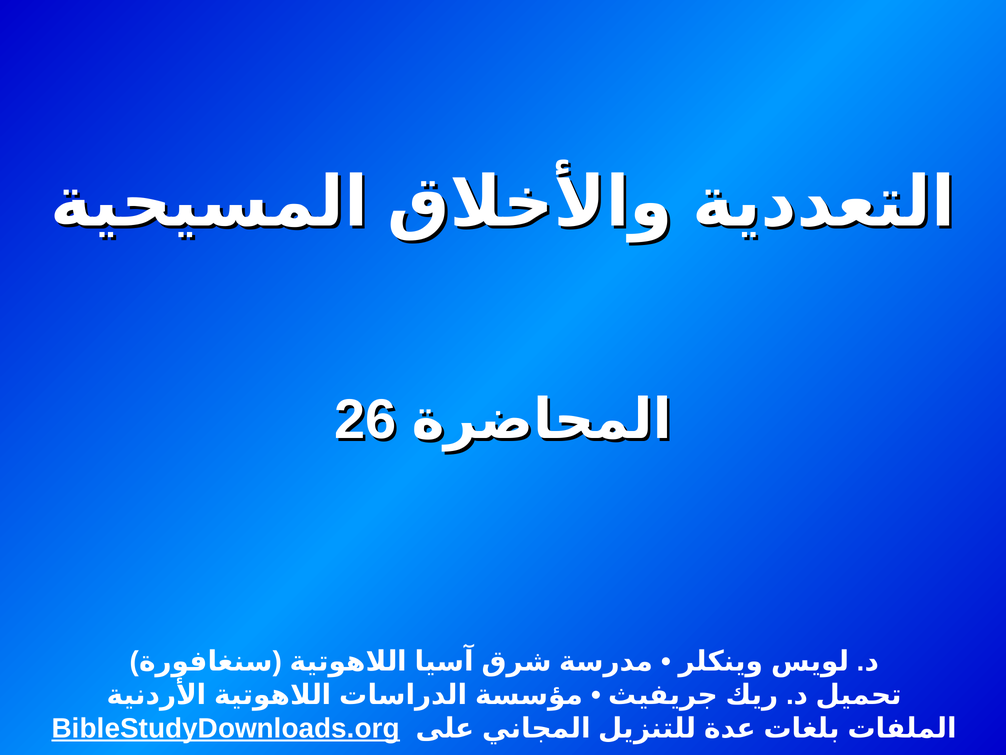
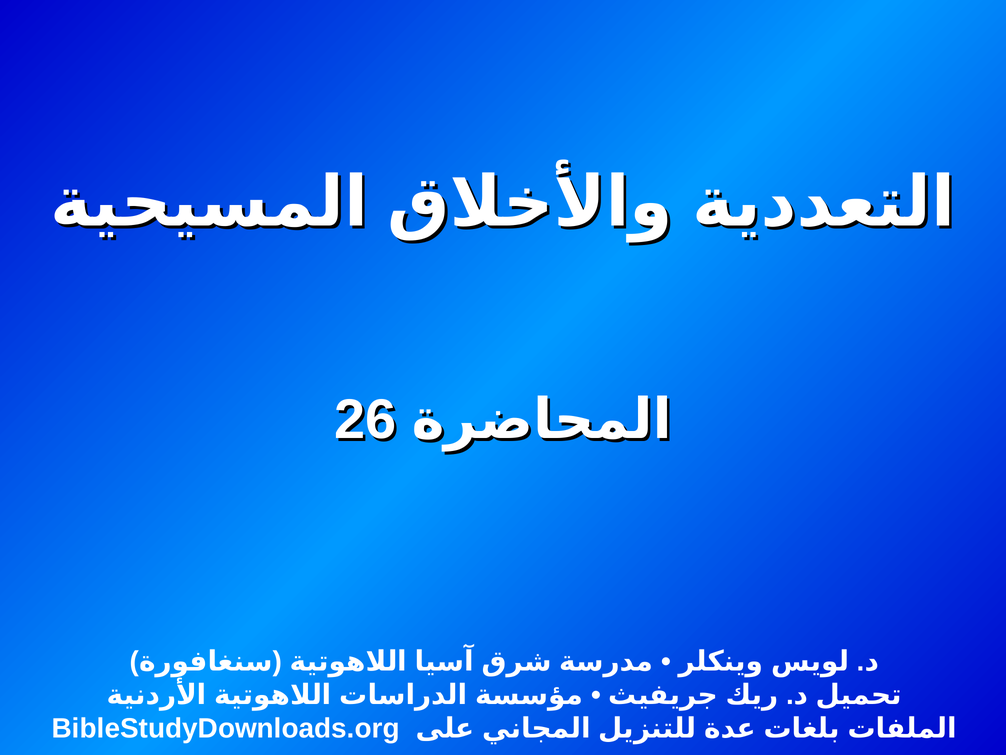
BibleStudyDownloads.org underline: present -> none
